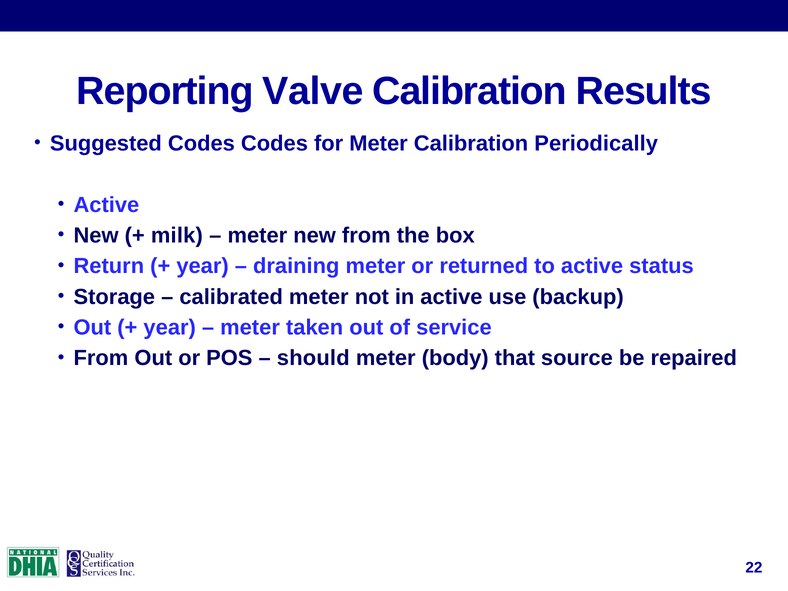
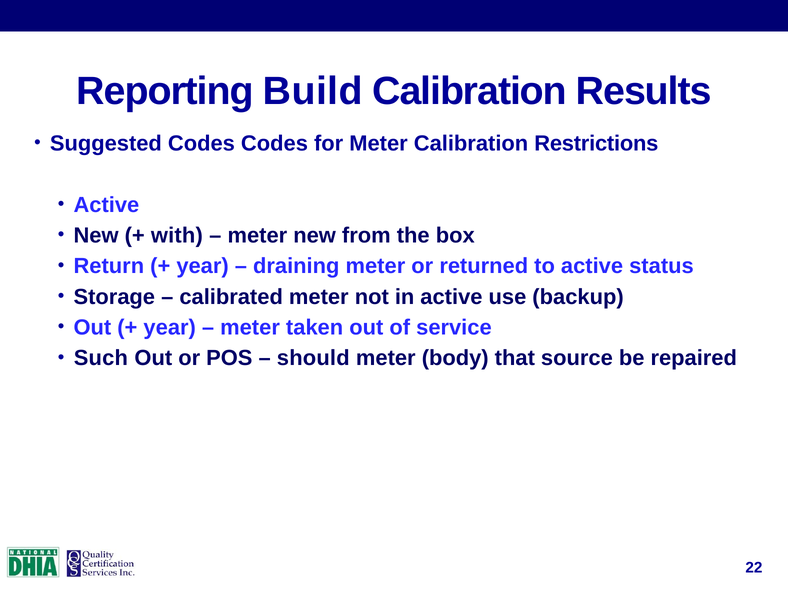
Valve: Valve -> Build
Periodically: Periodically -> Restrictions
milk: milk -> with
From at (101, 358): From -> Such
